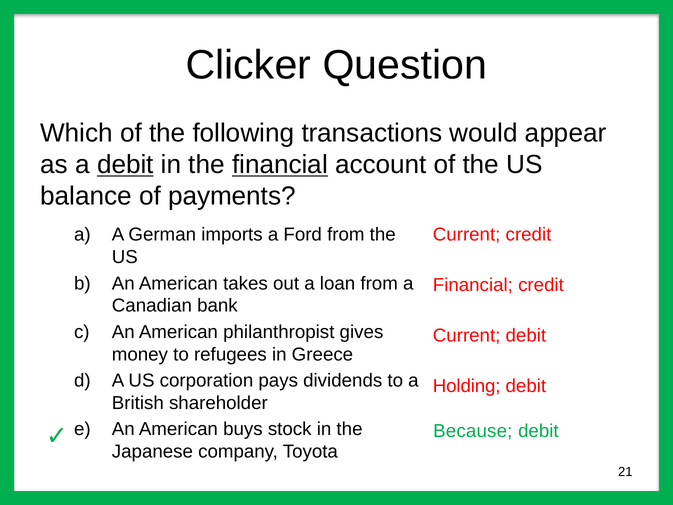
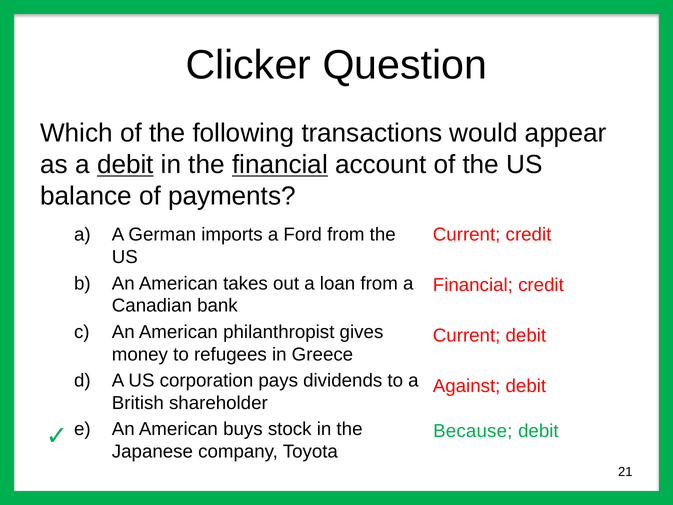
Holding: Holding -> Against
